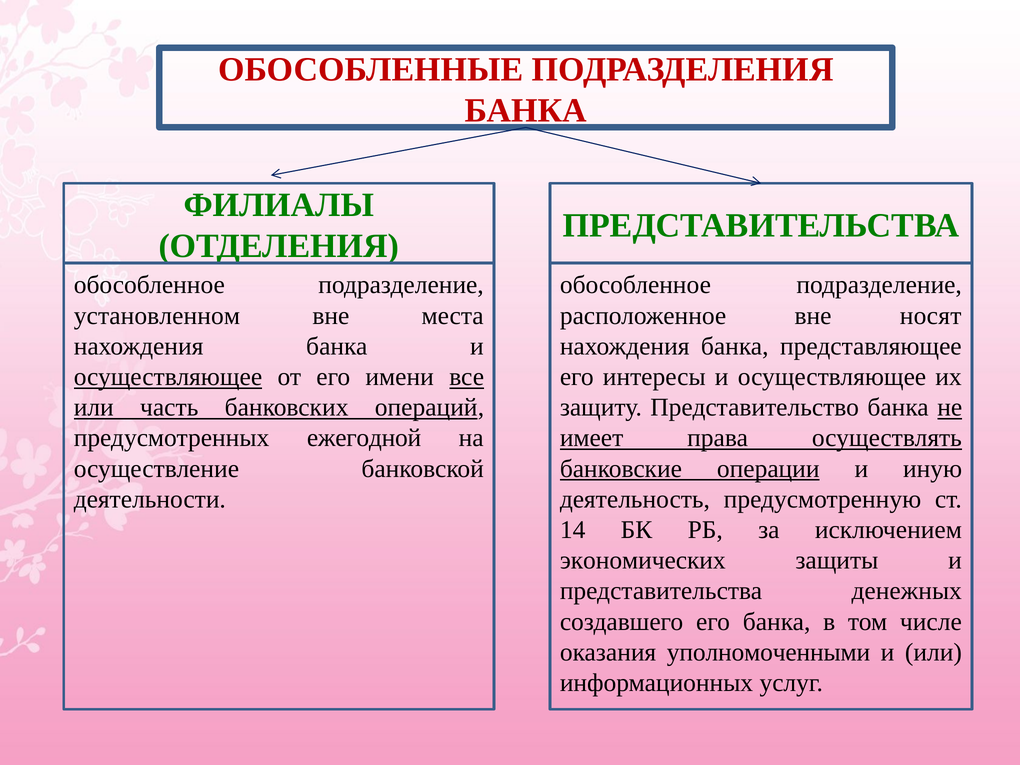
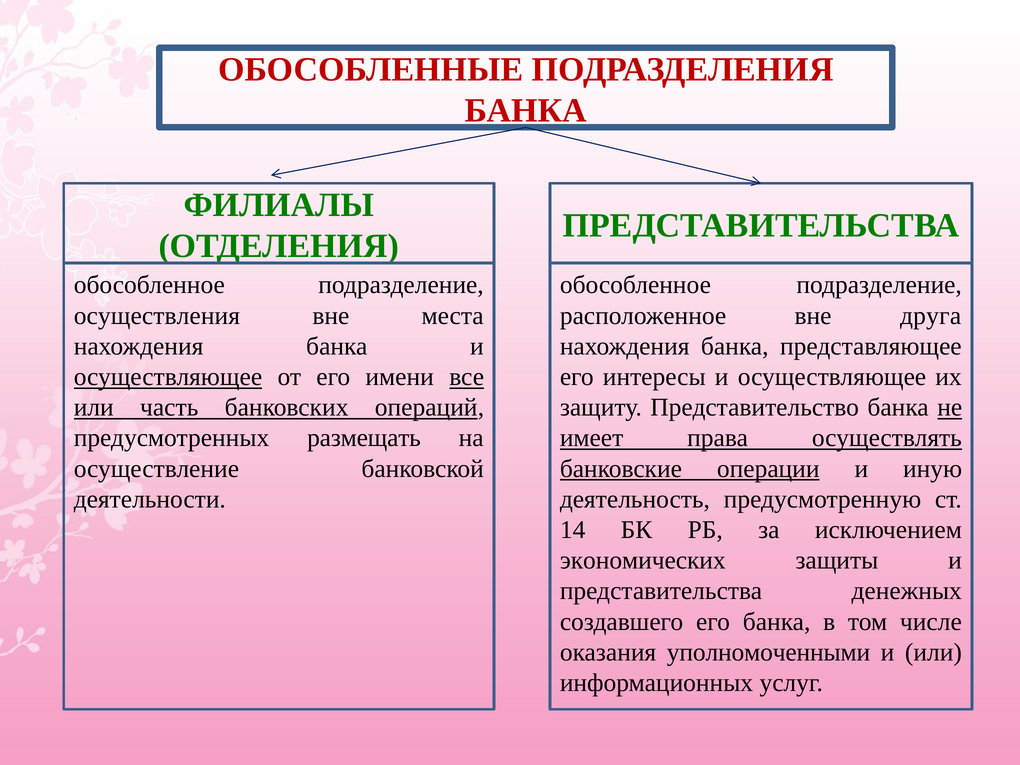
установленном: установленном -> осуществления
носят: носят -> друга
ежегодной: ежегодной -> размещать
